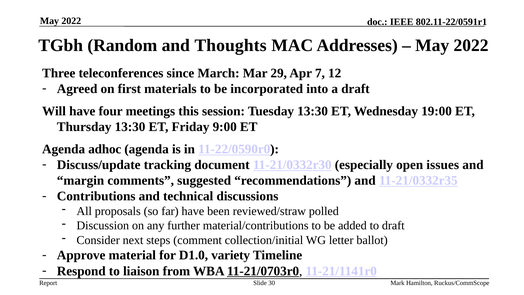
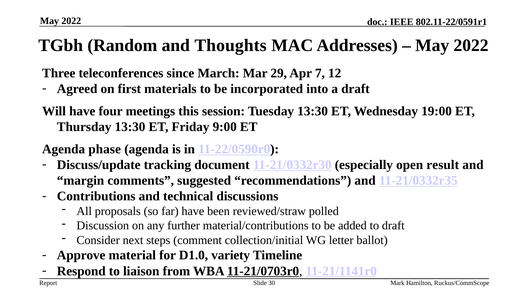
adhoc: adhoc -> phase
issues: issues -> result
